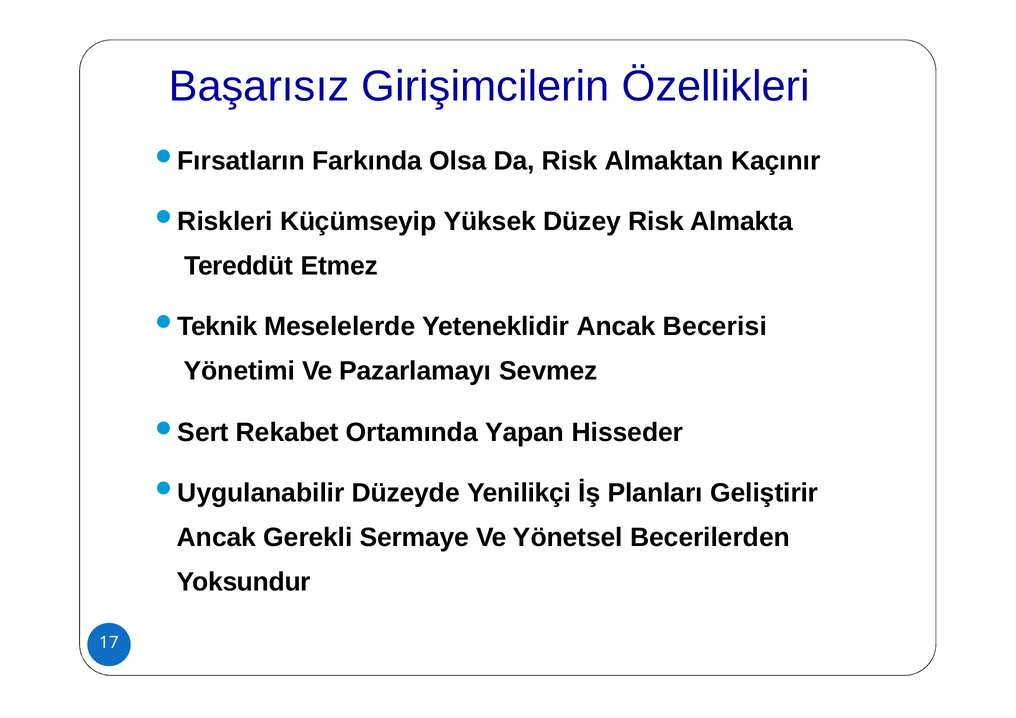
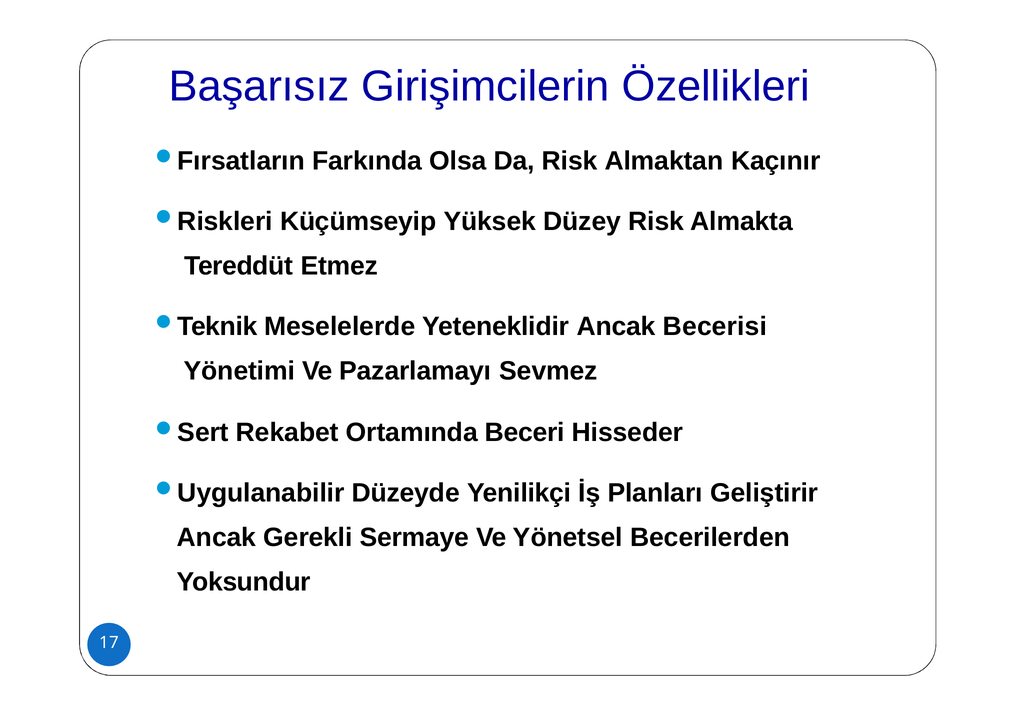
Yapan: Yapan -> Beceri
